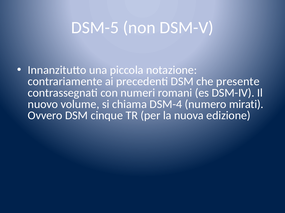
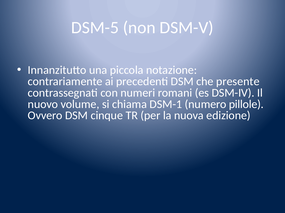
DSM-4: DSM-4 -> DSM-1
mirati: mirati -> pillole
